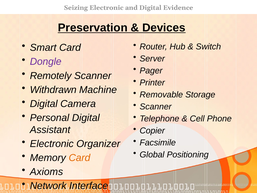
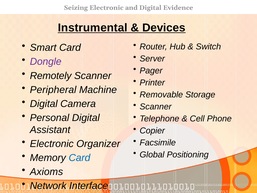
Preservation: Preservation -> Instrumental
Withdrawn: Withdrawn -> Peripheral
Card at (79, 158) colour: orange -> blue
